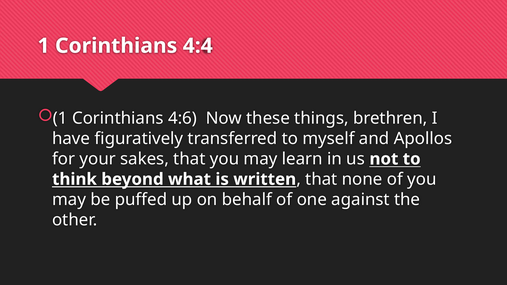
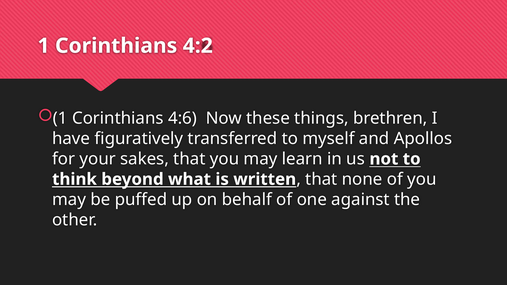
4:4: 4:4 -> 4:2
